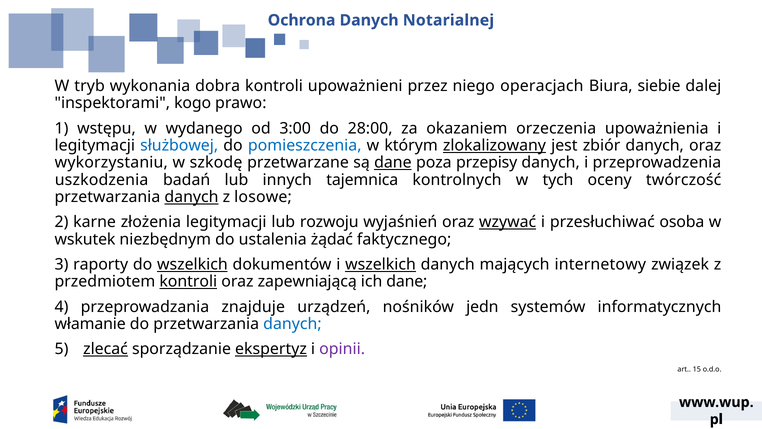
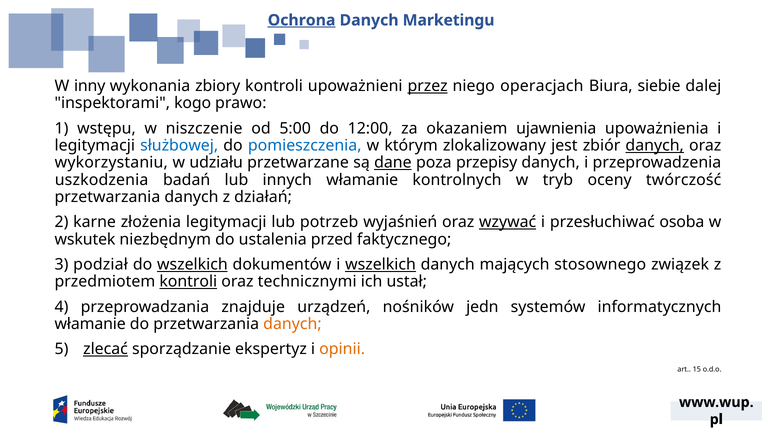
Ochrona underline: none -> present
Notarialnej: Notarialnej -> Marketingu
tryb: tryb -> inny
dobra: dobra -> zbiory
przez underline: none -> present
wydanego: wydanego -> niszczenie
3:00: 3:00 -> 5:00
28:00: 28:00 -> 12:00
orzeczenia: orzeczenia -> ujawnienia
zlokalizowany underline: present -> none
danych at (655, 145) underline: none -> present
szkodę: szkodę -> udziału
innych tajemnica: tajemnica -> włamanie
tych: tych -> tryb
danych at (191, 197) underline: present -> none
losowe: losowe -> działań
rozwoju: rozwoju -> potrzeb
żądać: żądać -> przed
raporty: raporty -> podział
internetowy: internetowy -> stosownego
zapewniającą: zapewniającą -> technicznymi
ich dane: dane -> ustał
danych at (292, 324) colour: blue -> orange
ekspertyz underline: present -> none
opinii colour: purple -> orange
